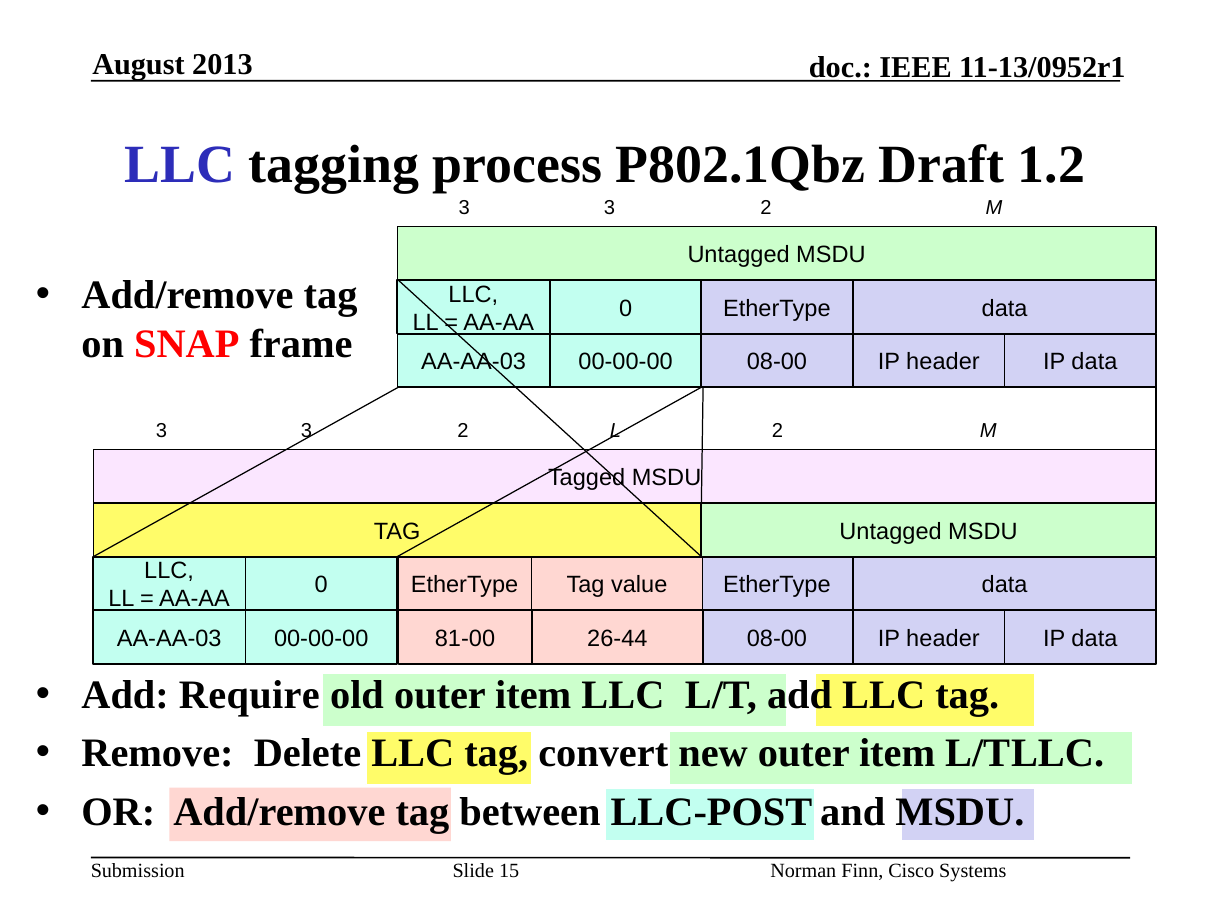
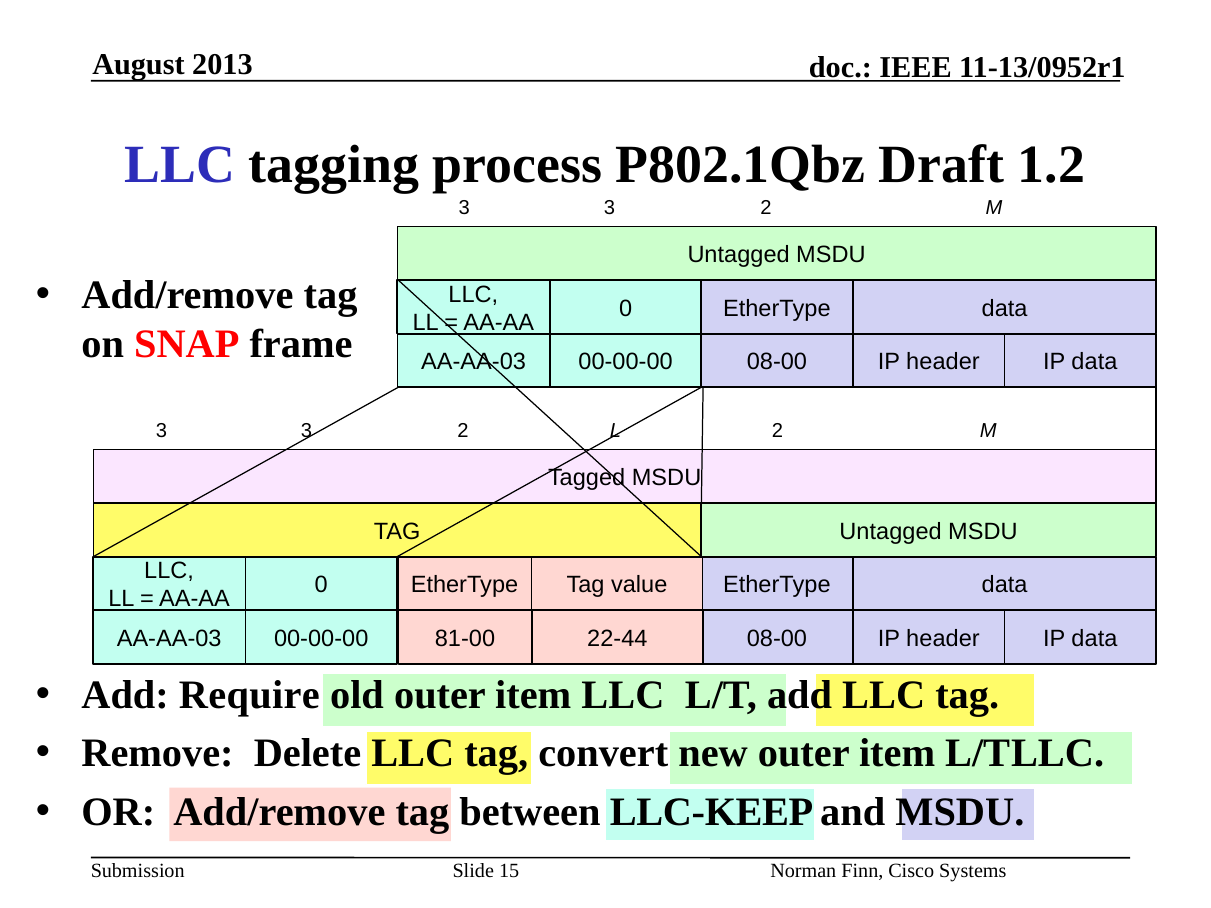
26-44: 26-44 -> 22-44
LLC-POST: LLC-POST -> LLC-KEEP
